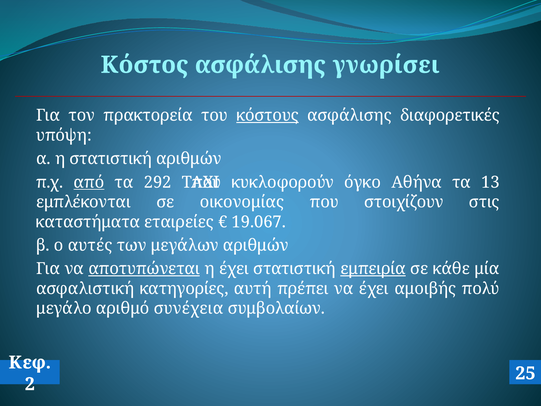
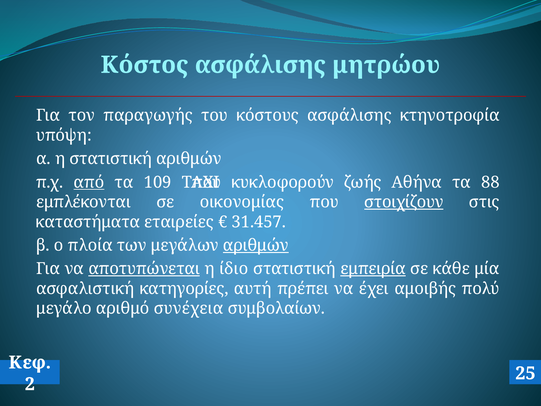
γνωρίσει: γνωρίσει -> μητρώου
πρακτορεία: πρακτορεία -> παραγωγής
κόστους underline: present -> none
διαφορετικές: διαφορετικές -> κτηνοτροφία
292: 292 -> 109
όγκο: όγκο -> ζωής
13: 13 -> 88
στοιχίζουν underline: none -> present
19.067: 19.067 -> 31.457
αυτές: αυτές -> πλοία
αριθμών at (256, 245) underline: none -> present
η έχει: έχει -> ίδιο
